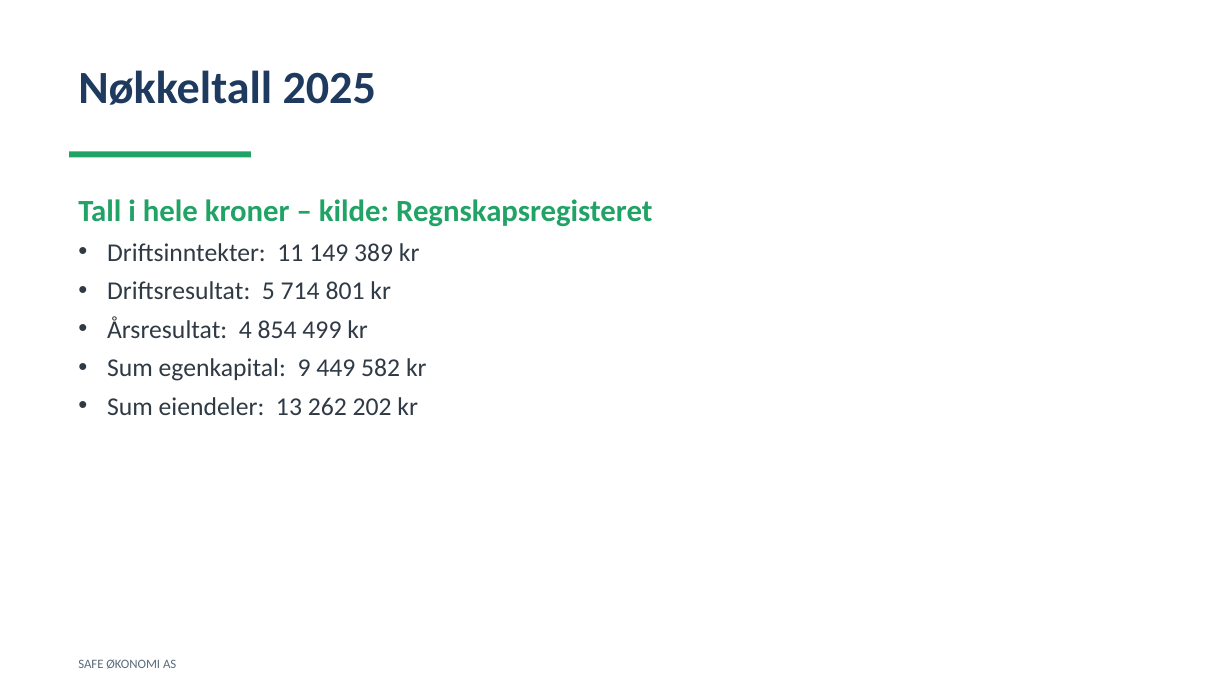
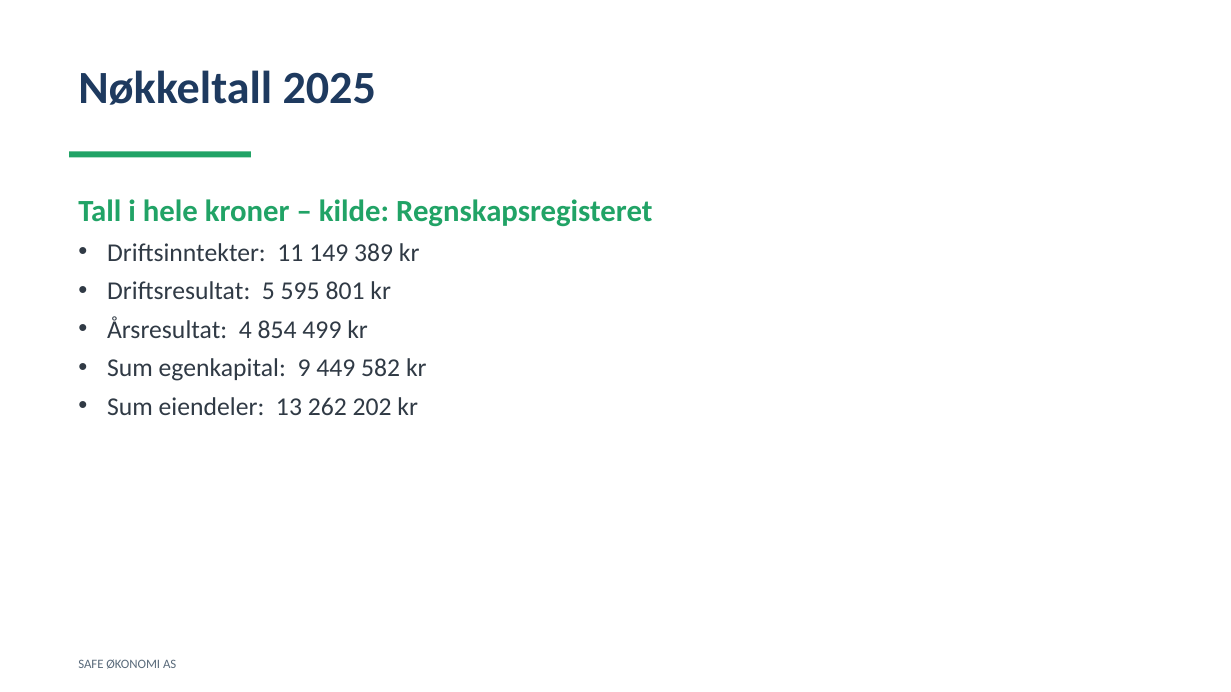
714: 714 -> 595
